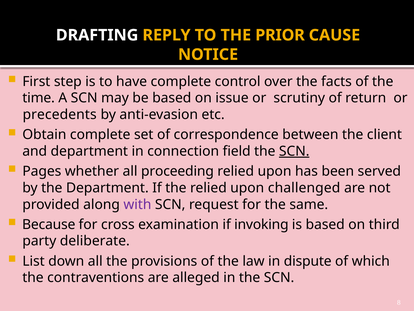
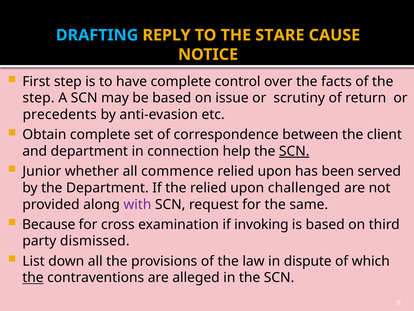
DRAFTING colour: white -> light blue
PRIOR: PRIOR -> STARE
time at (39, 98): time -> step
field: field -> help
Pages: Pages -> Junior
proceeding: proceeding -> commence
deliberate: deliberate -> dismissed
the at (33, 277) underline: none -> present
